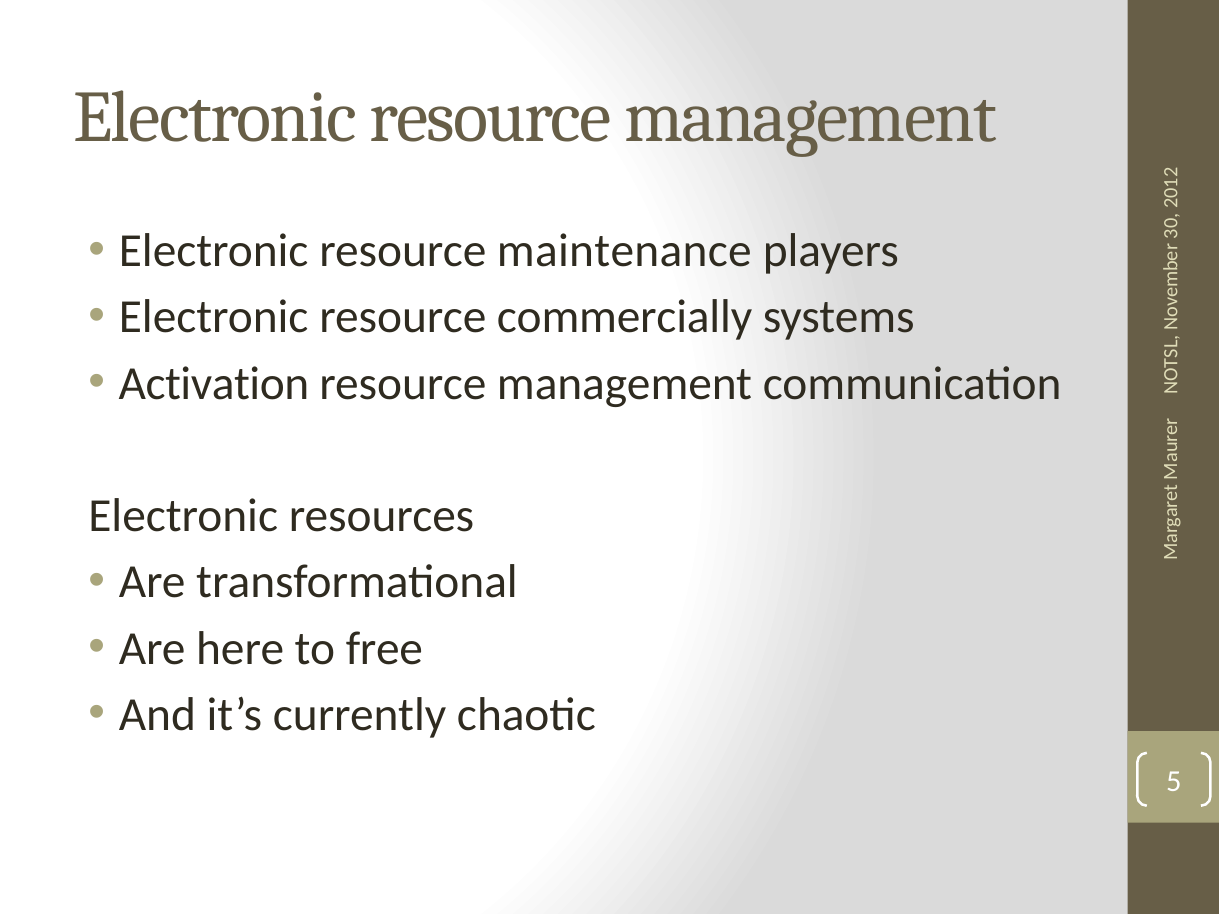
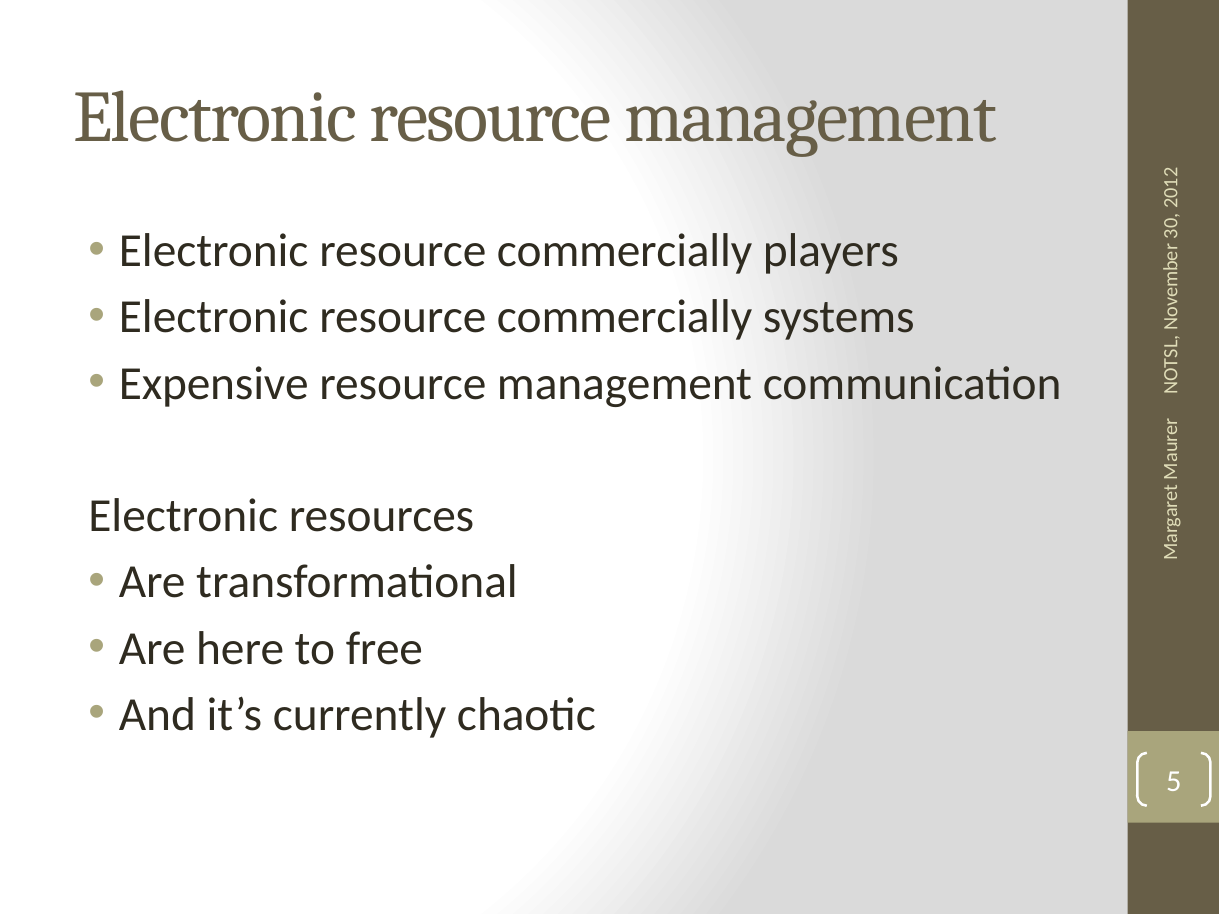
maintenance at (624, 251): maintenance -> commercially
Activation: Activation -> Expensive
